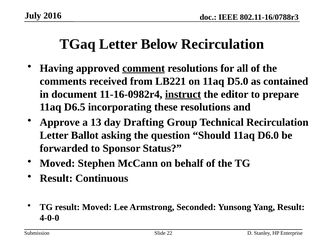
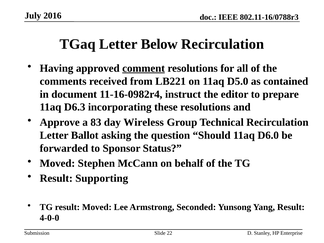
instruct underline: present -> none
D6.5: D6.5 -> D6.3
13: 13 -> 83
Drafting: Drafting -> Wireless
Continuous: Continuous -> Supporting
